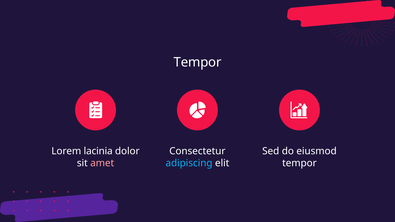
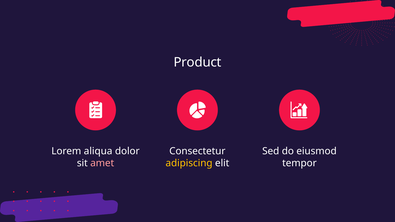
Tempor at (198, 62): Tempor -> Product
lacinia: lacinia -> aliqua
adipiscing colour: light blue -> yellow
